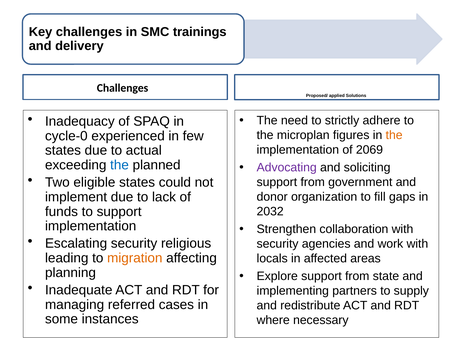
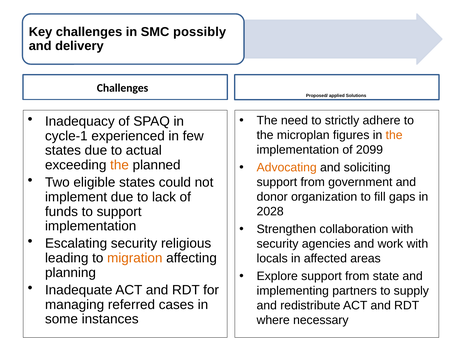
trainings: trainings -> possibly
cycle-0: cycle-0 -> cycle-1
2069: 2069 -> 2099
the at (120, 165) colour: blue -> orange
Advocating colour: purple -> orange
2032: 2032 -> 2028
